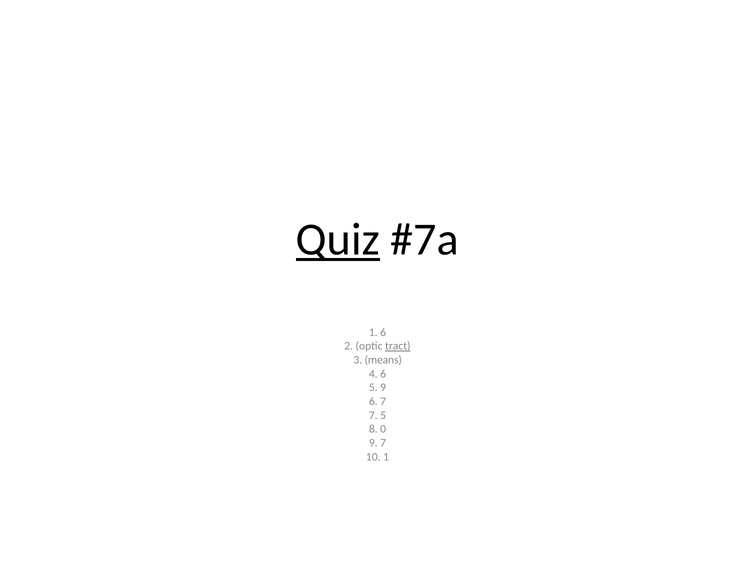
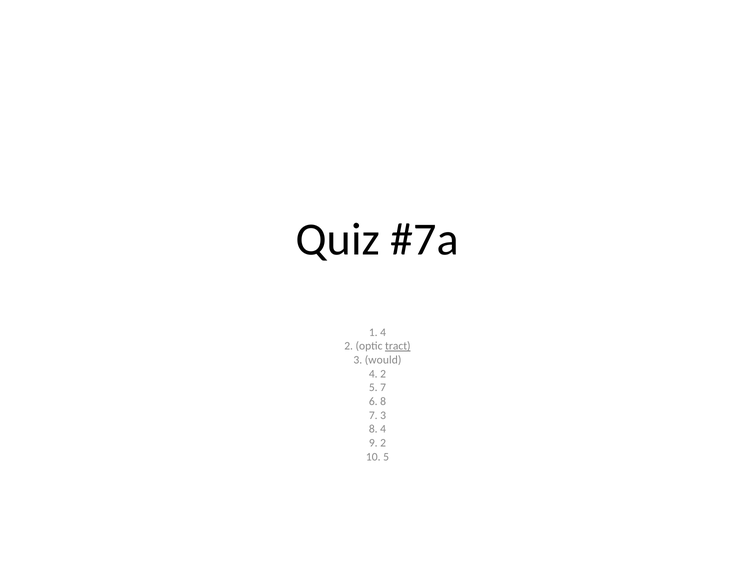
Quiz underline: present -> none
1 6: 6 -> 4
means: means -> would
6 at (383, 374): 6 -> 2
5 9: 9 -> 7
6 7: 7 -> 8
7 5: 5 -> 3
8 0: 0 -> 4
9 7: 7 -> 2
10 1: 1 -> 5
